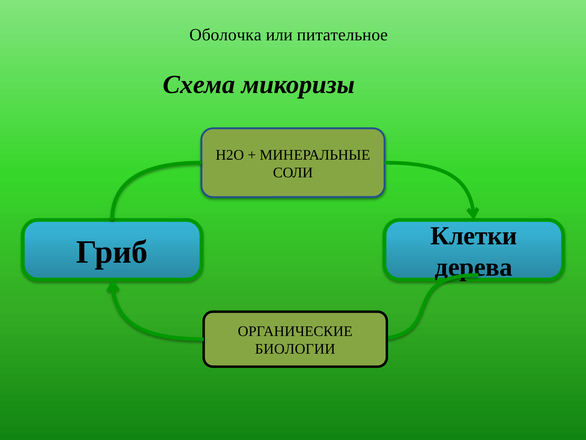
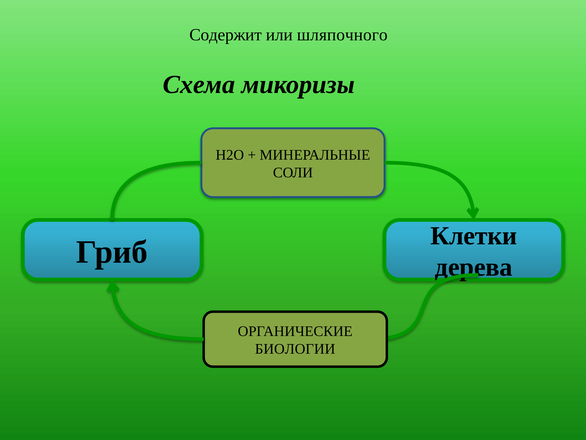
Оболочка: Оболочка -> Содержит
питательное: питательное -> шляпочного
